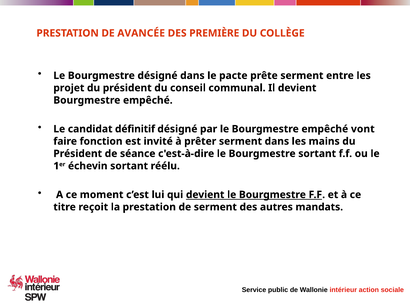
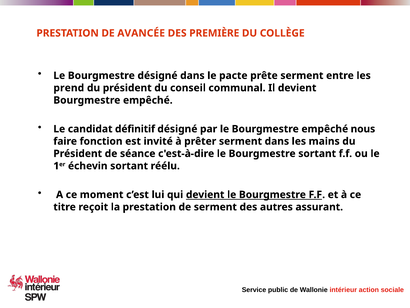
projet: projet -> prend
vont: vont -> nous
mandats: mandats -> assurant
